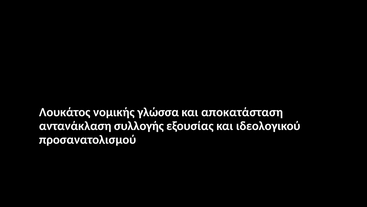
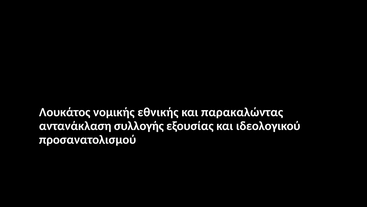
γλώσσα: γλώσσα -> εθνικής
αποκατάσταση: αποκατάσταση -> παρακαλώντας
